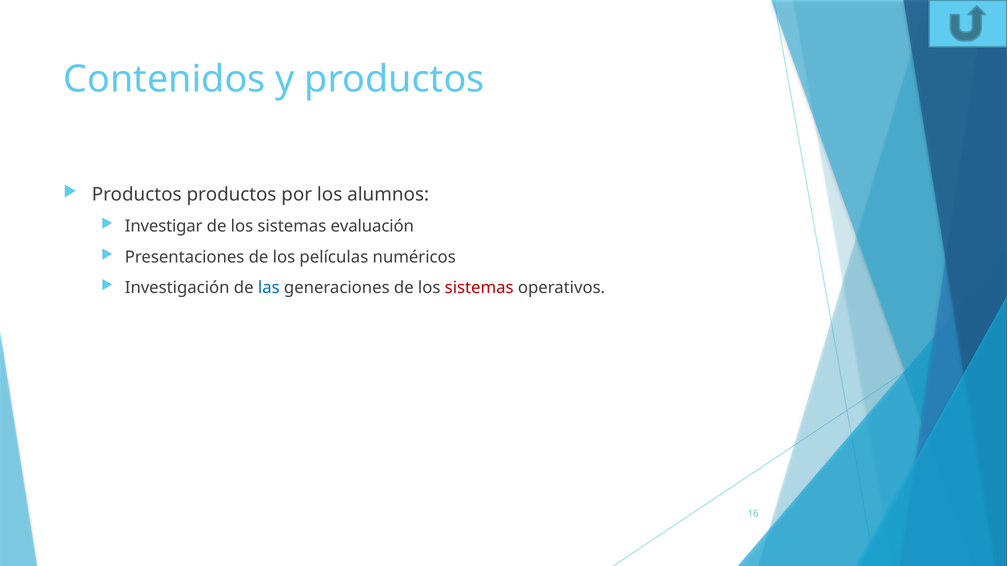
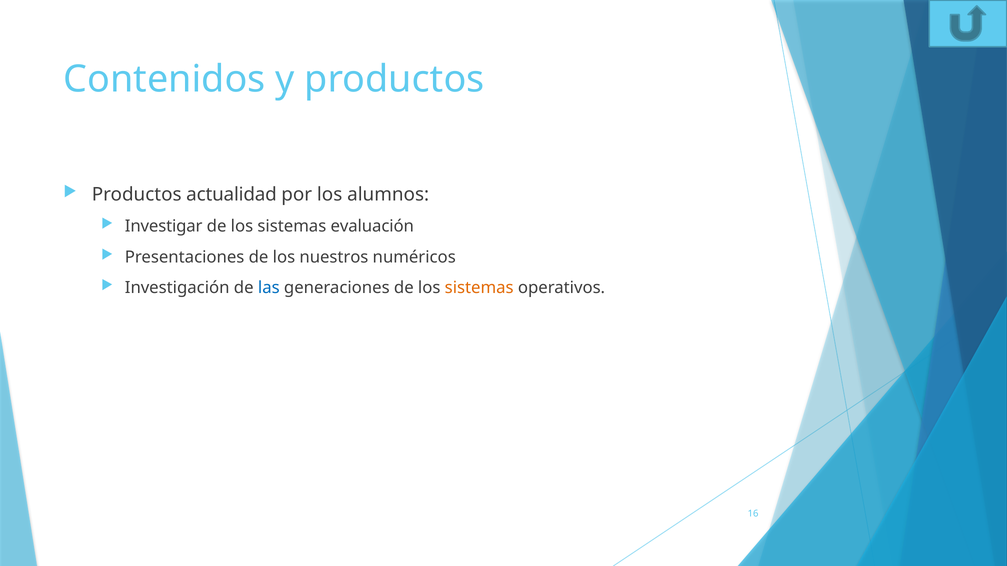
Productos productos: productos -> actualidad
películas: películas -> nuestros
sistemas at (479, 288) colour: red -> orange
